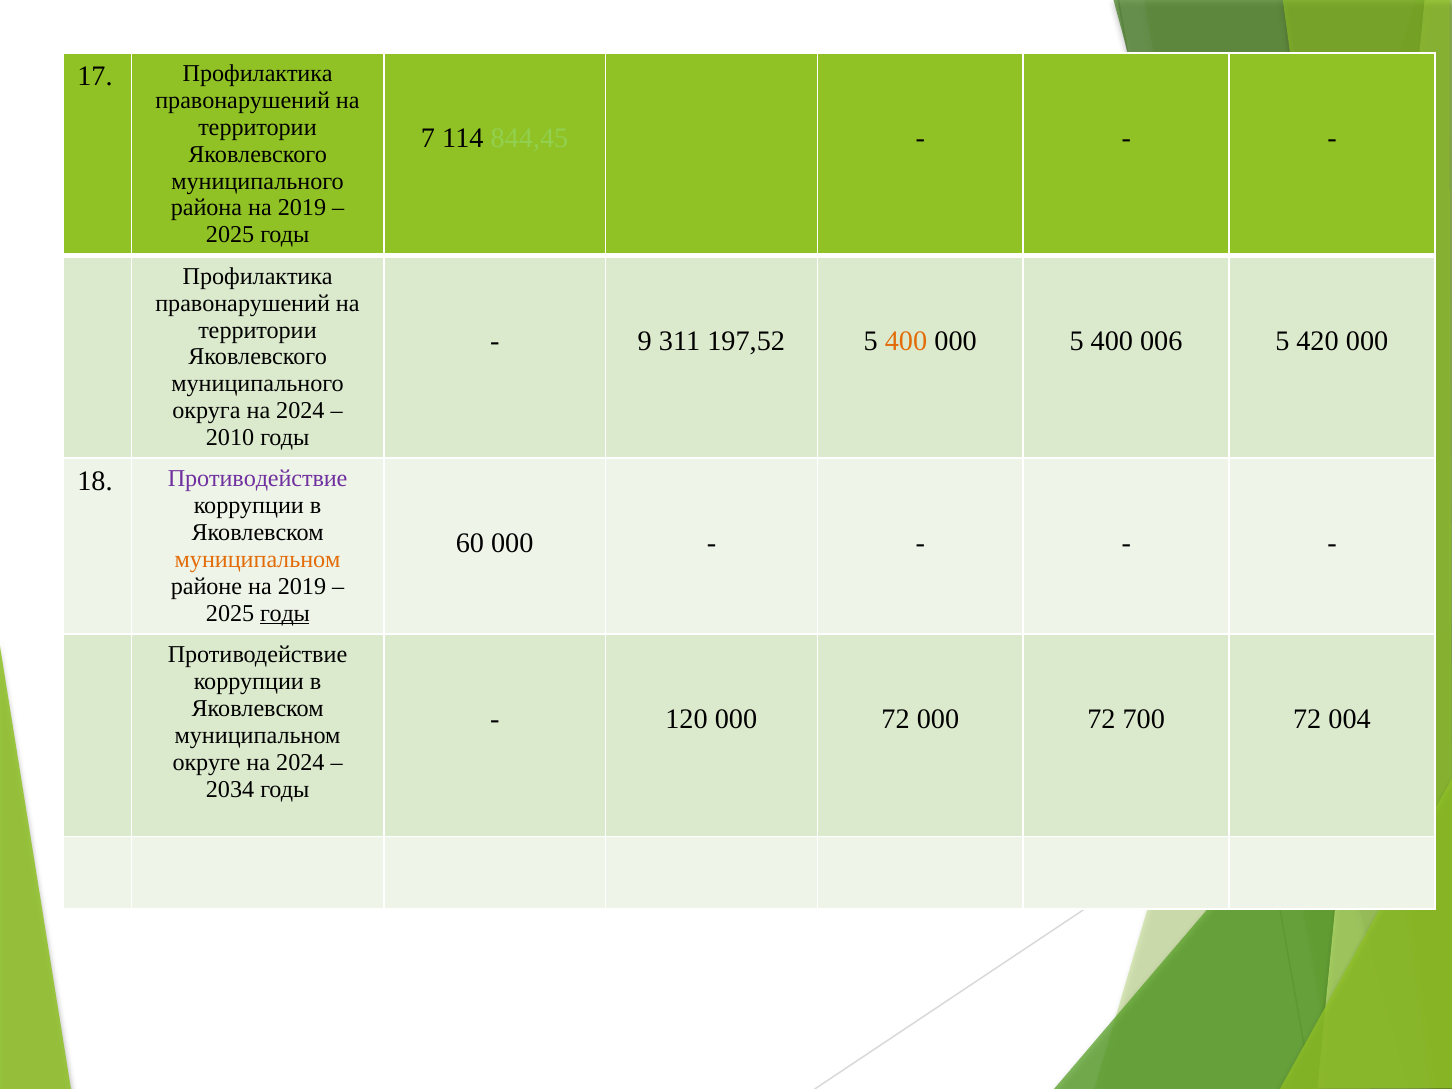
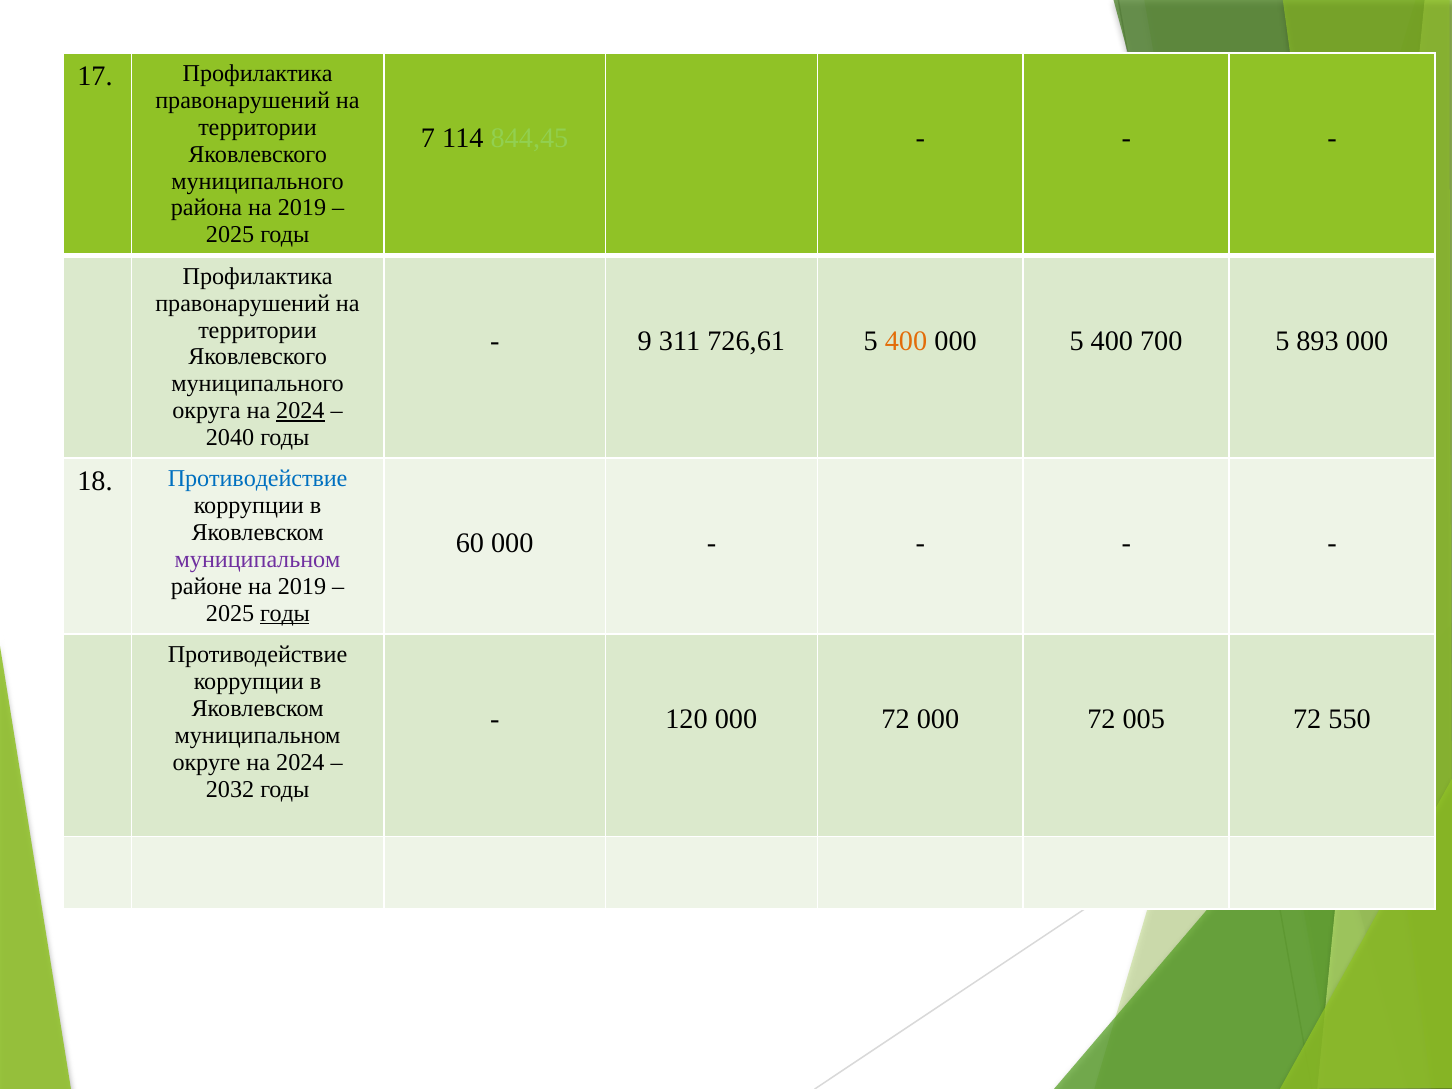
197,52: 197,52 -> 726,61
006: 006 -> 700
420: 420 -> 893
2024 at (300, 411) underline: none -> present
2010: 2010 -> 2040
Противодействие at (258, 479) colour: purple -> blue
муниципальном at (258, 560) colour: orange -> purple
700: 700 -> 005
004: 004 -> 550
2034: 2034 -> 2032
